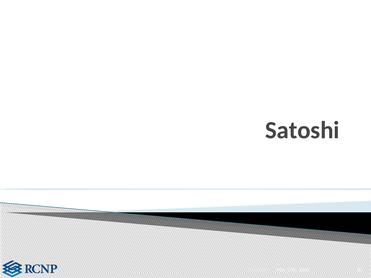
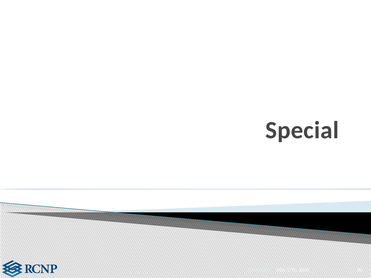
Satoshi: Satoshi -> Special
